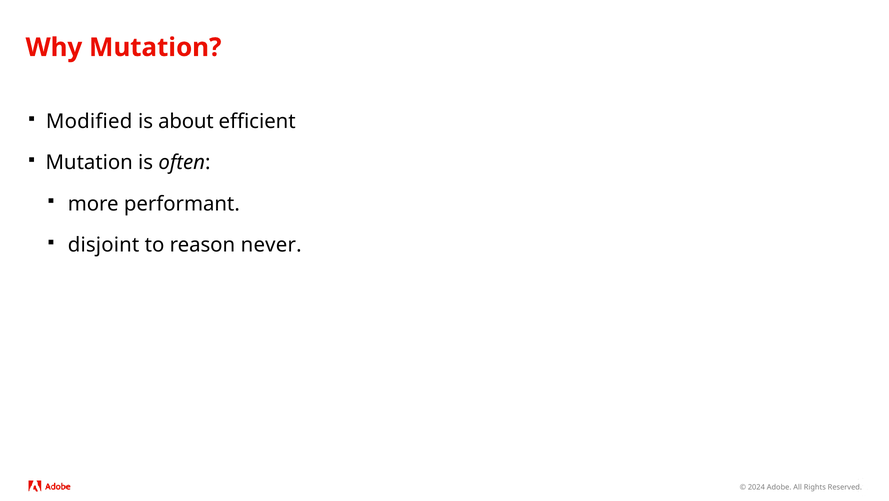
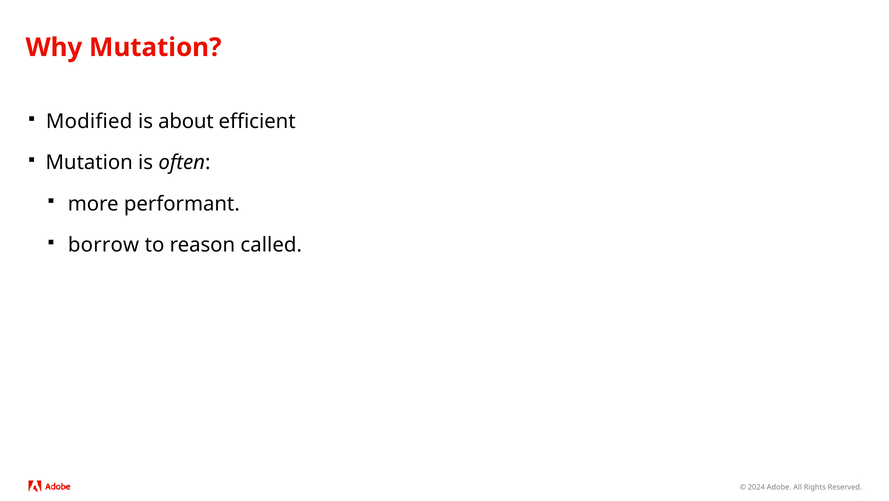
disjoint: disjoint -> borrow
never: never -> called
